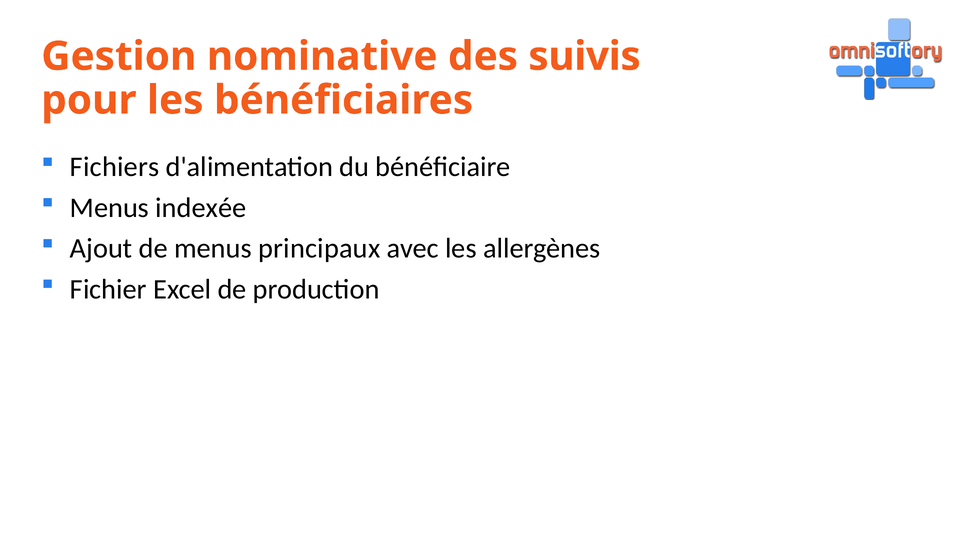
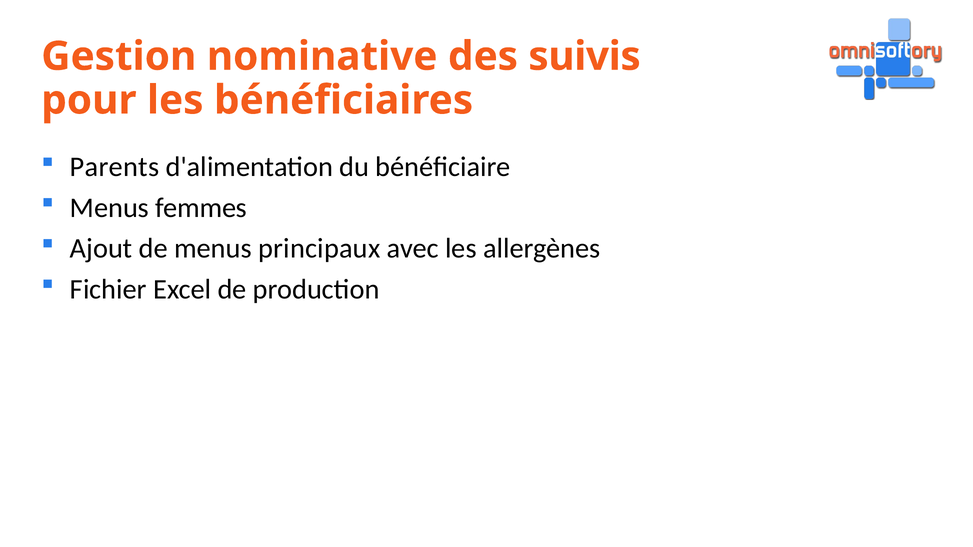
Fichiers: Fichiers -> Parents
indexée: indexée -> femmes
